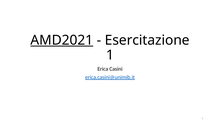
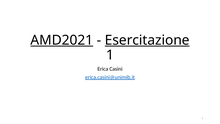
Esercitazione underline: none -> present
